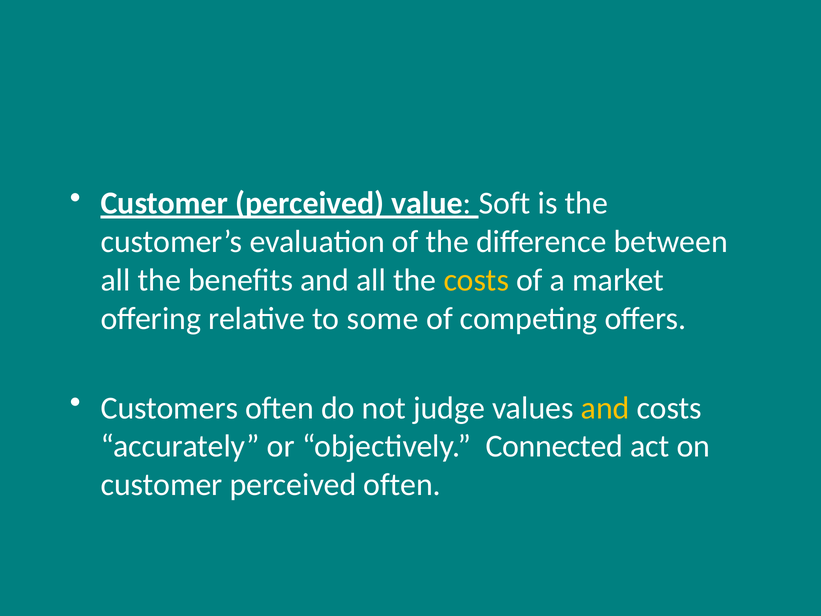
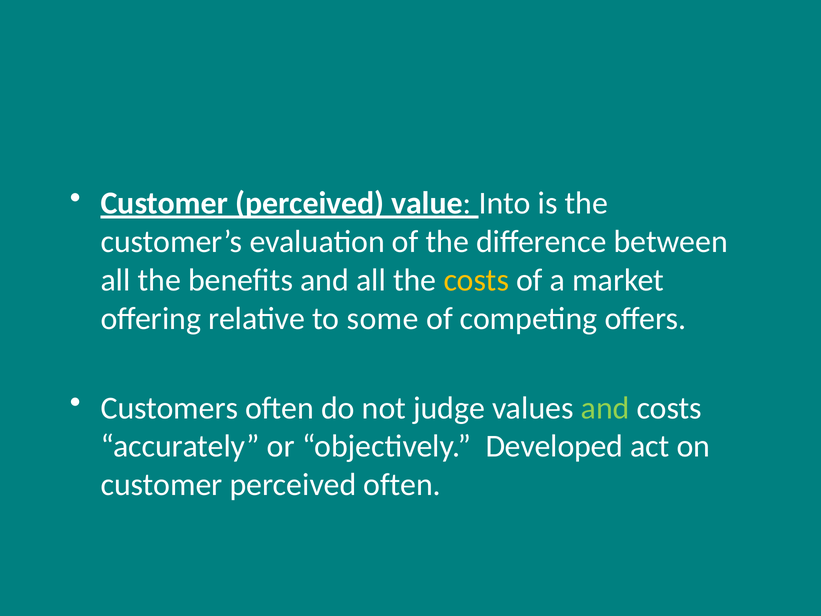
Soft: Soft -> Into
and at (605, 408) colour: yellow -> light green
Connected: Connected -> Developed
